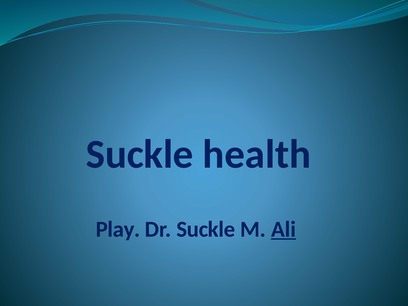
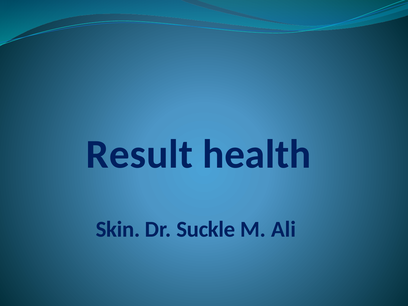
Suckle at (140, 154): Suckle -> Result
Play: Play -> Skin
Ali underline: present -> none
